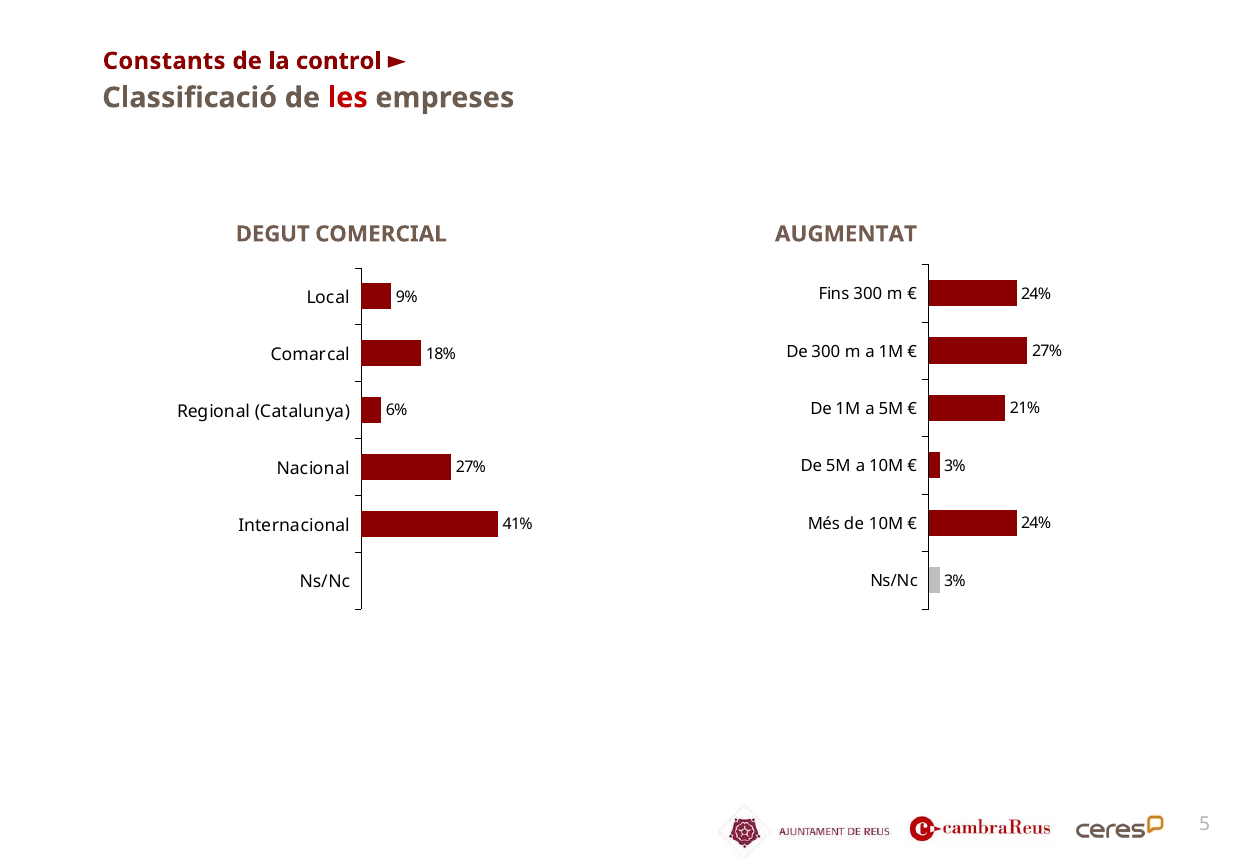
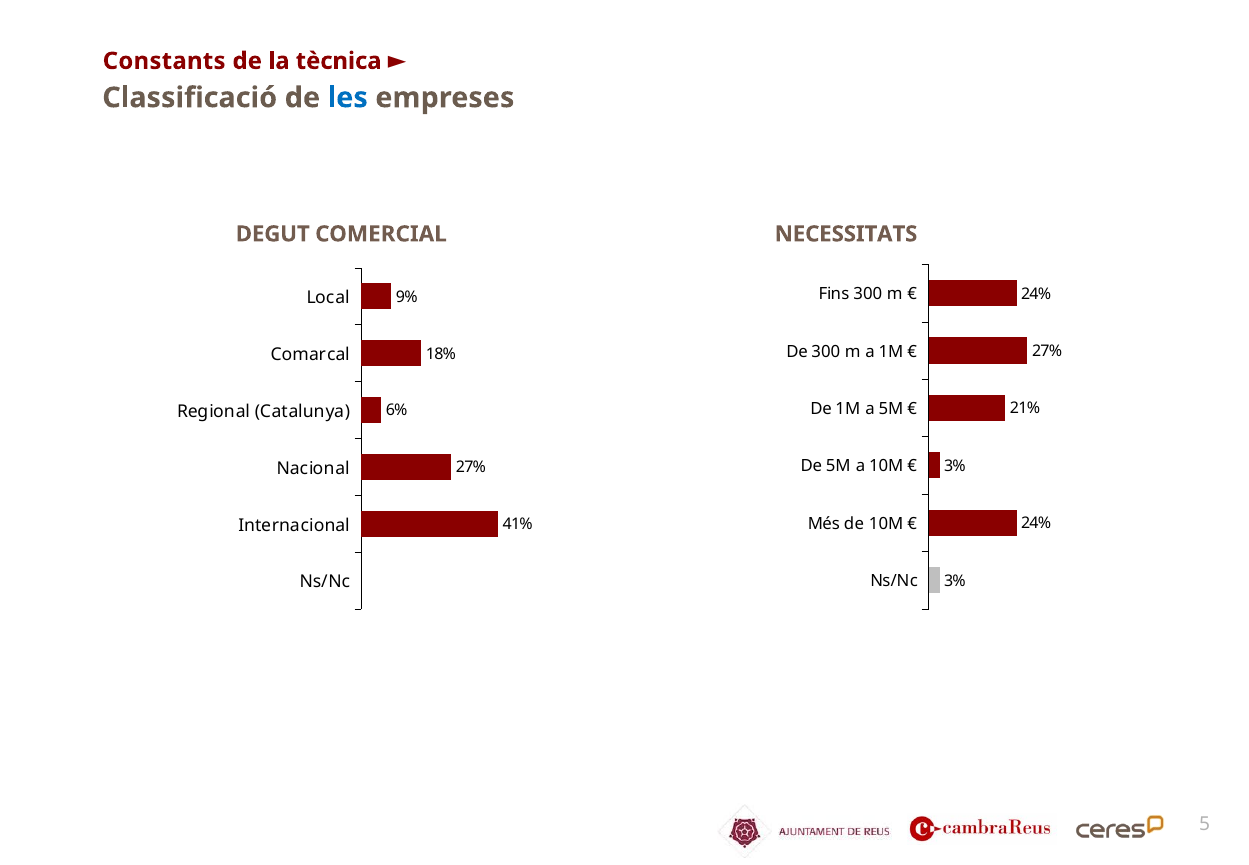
control: control -> tècnica
les colour: red -> blue
AUGMENTAT: AUGMENTAT -> NECESSITATS
